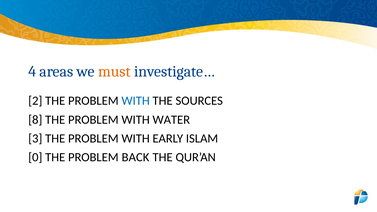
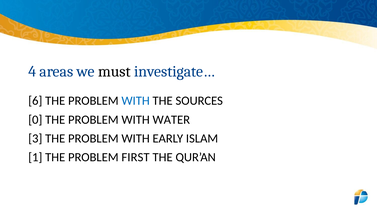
must colour: orange -> black
2: 2 -> 6
8: 8 -> 0
0: 0 -> 1
BACK: BACK -> FIRST
